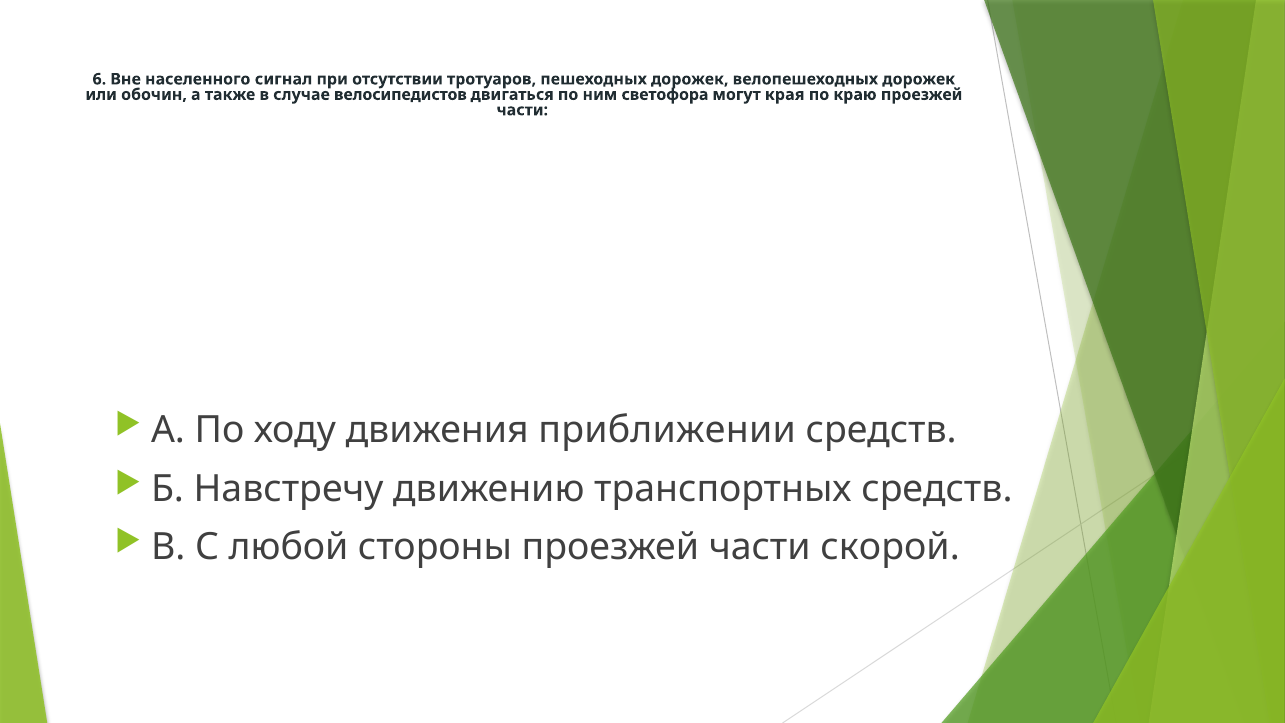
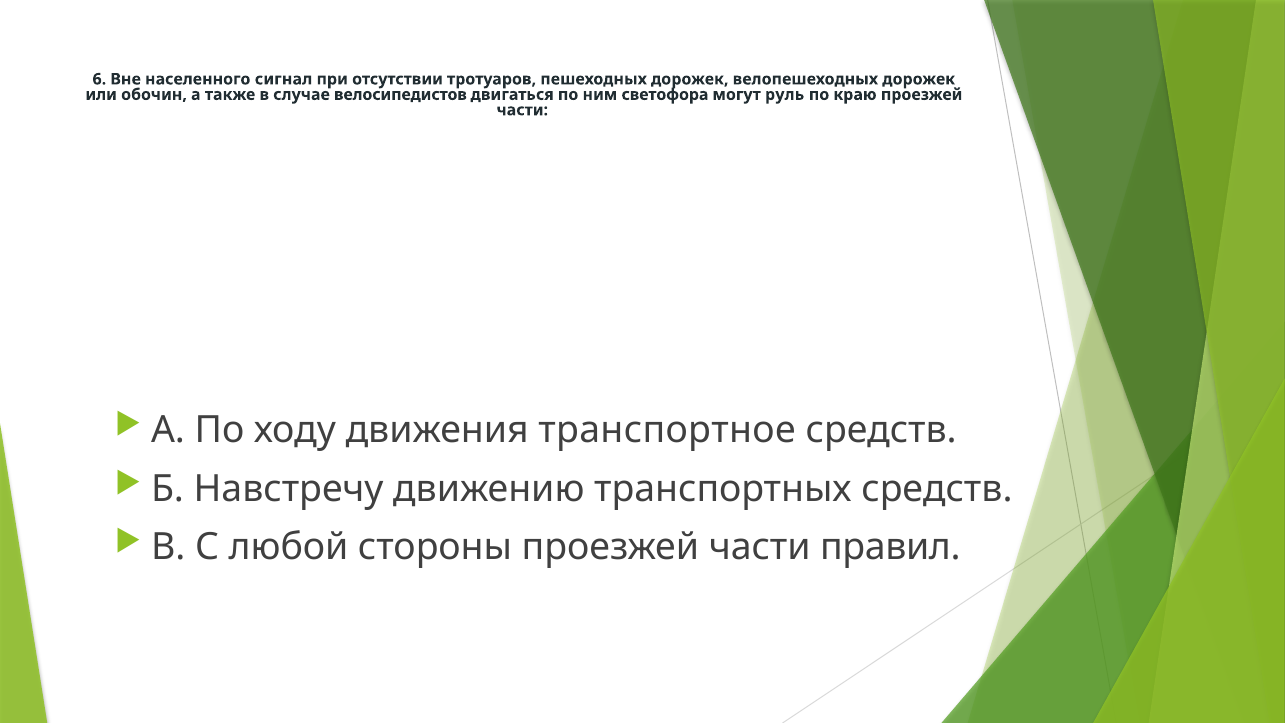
края: края -> руль
приближении: приближении -> транспортное
скорой: скорой -> правил
